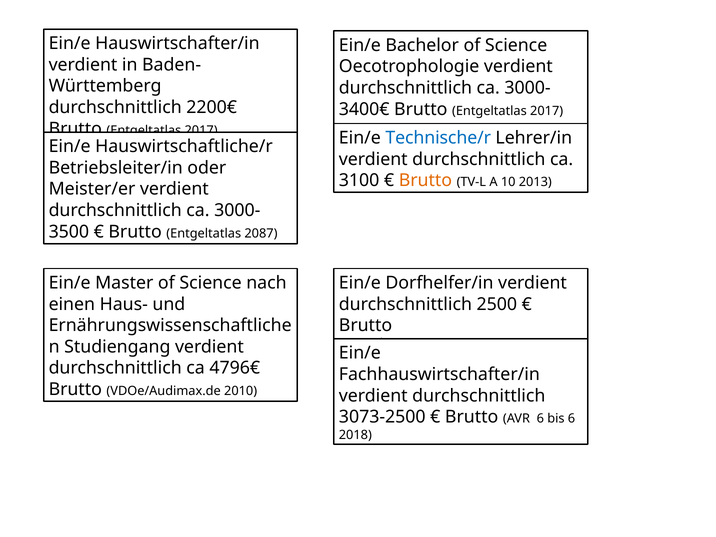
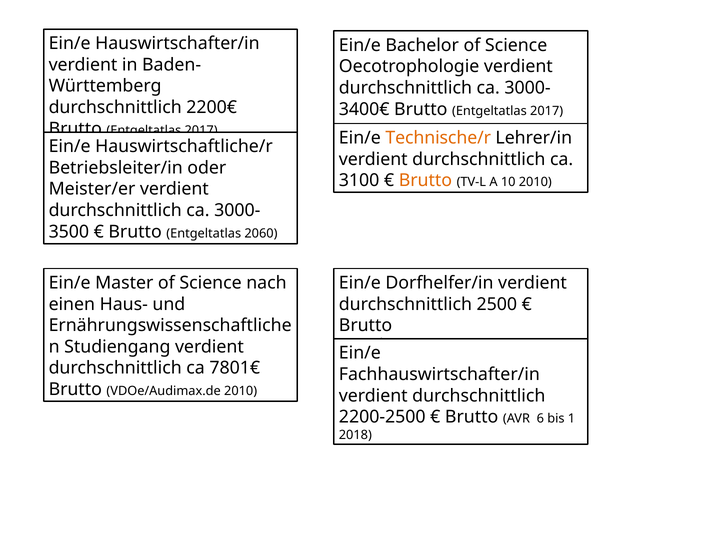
Technische/r colour: blue -> orange
10 2013: 2013 -> 2010
2087: 2087 -> 2060
4796€: 4796€ -> 7801€
3073-2500: 3073-2500 -> 2200-2500
bis 6: 6 -> 1
